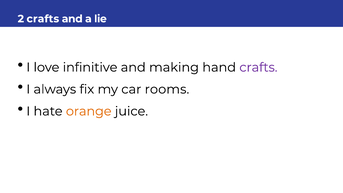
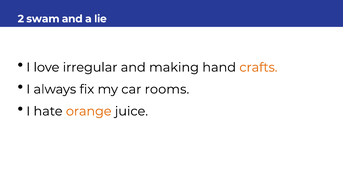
2 crafts: crafts -> swam
infinitive: infinitive -> irregular
crafts at (258, 67) colour: purple -> orange
